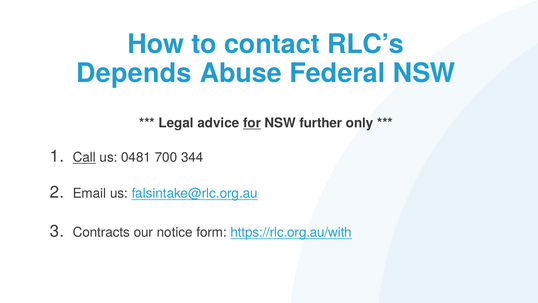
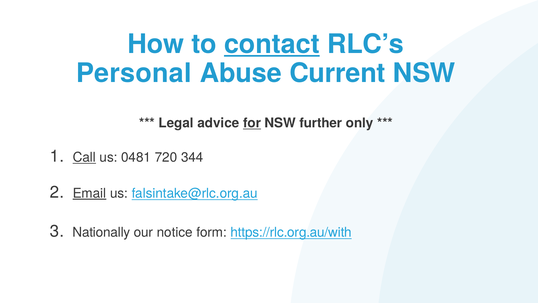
contact underline: none -> present
Depends: Depends -> Personal
Federal: Federal -> Current
700: 700 -> 720
Email underline: none -> present
Contracts: Contracts -> Nationally
